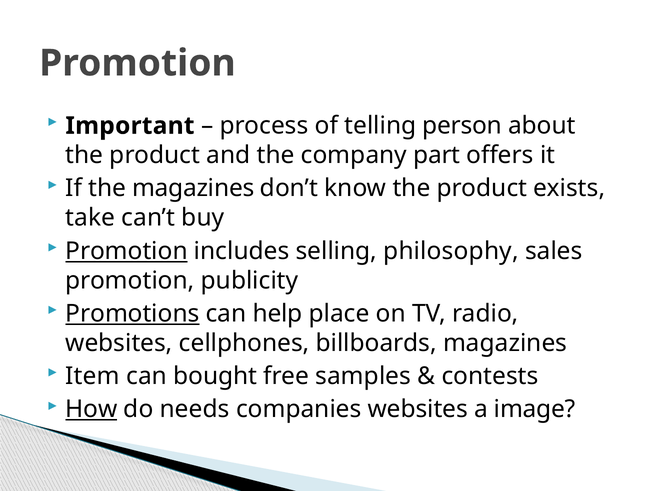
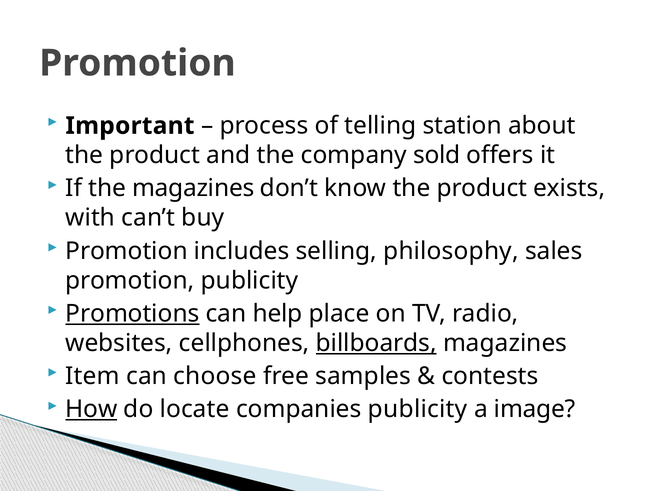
person: person -> station
part: part -> sold
take: take -> with
Promotion at (127, 251) underline: present -> none
billboards underline: none -> present
bought: bought -> choose
needs: needs -> locate
companies websites: websites -> publicity
